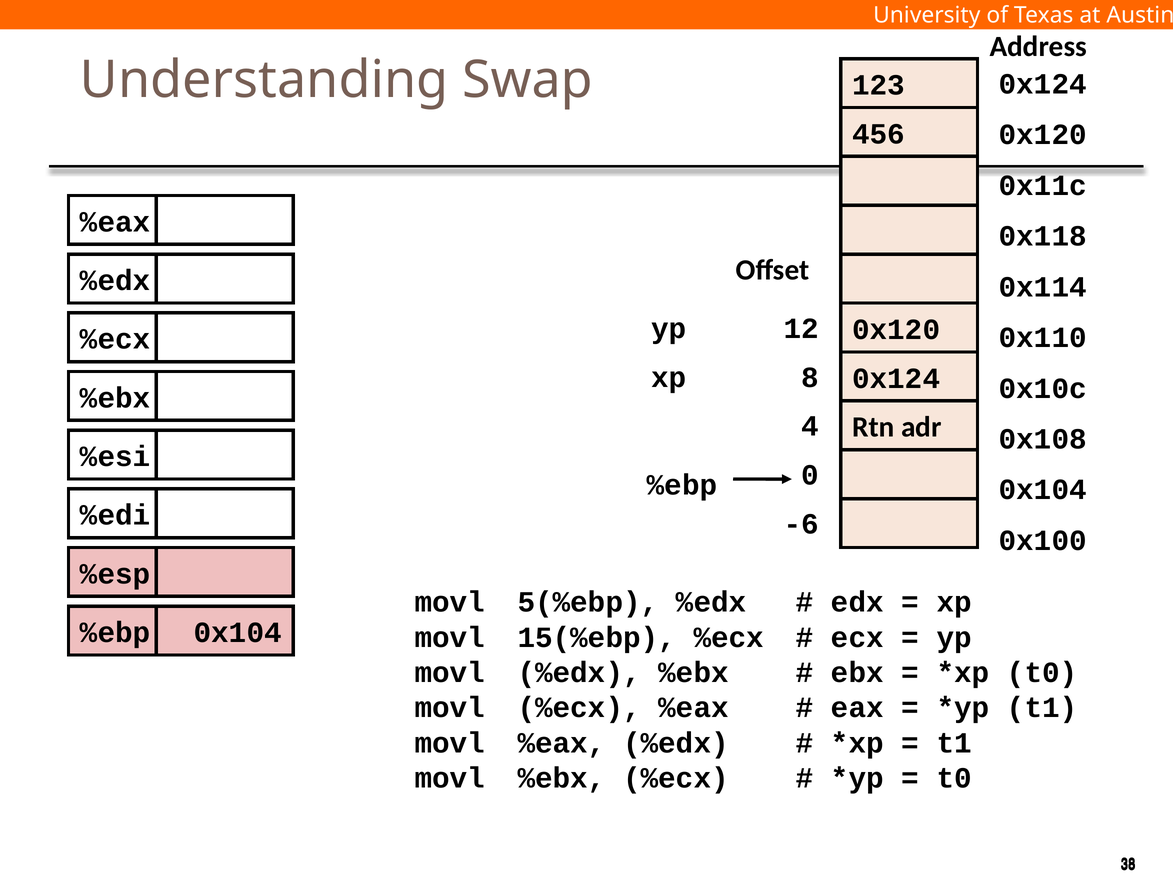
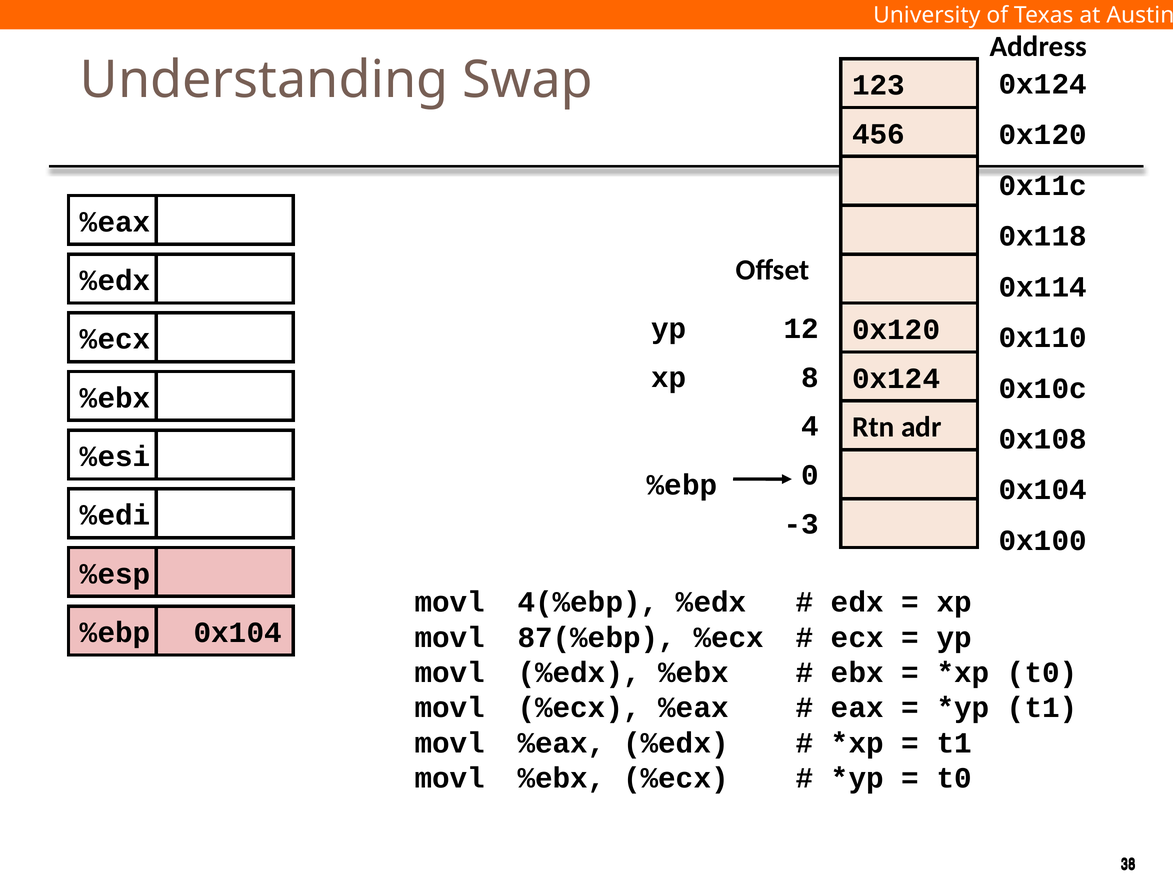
-6: -6 -> -3
5(%ebp: 5(%ebp -> 4(%ebp
15(%ebp: 15(%ebp -> 87(%ebp
